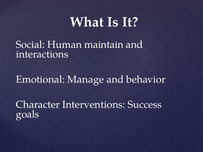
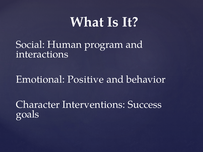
maintain: maintain -> program
Manage: Manage -> Positive
